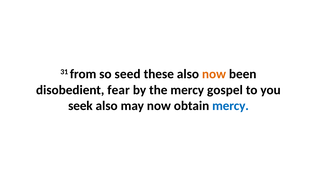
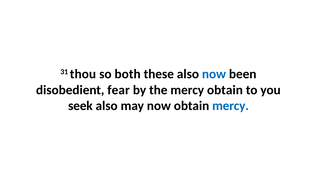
from: from -> thou
seed: seed -> both
now at (214, 74) colour: orange -> blue
mercy gospel: gospel -> obtain
